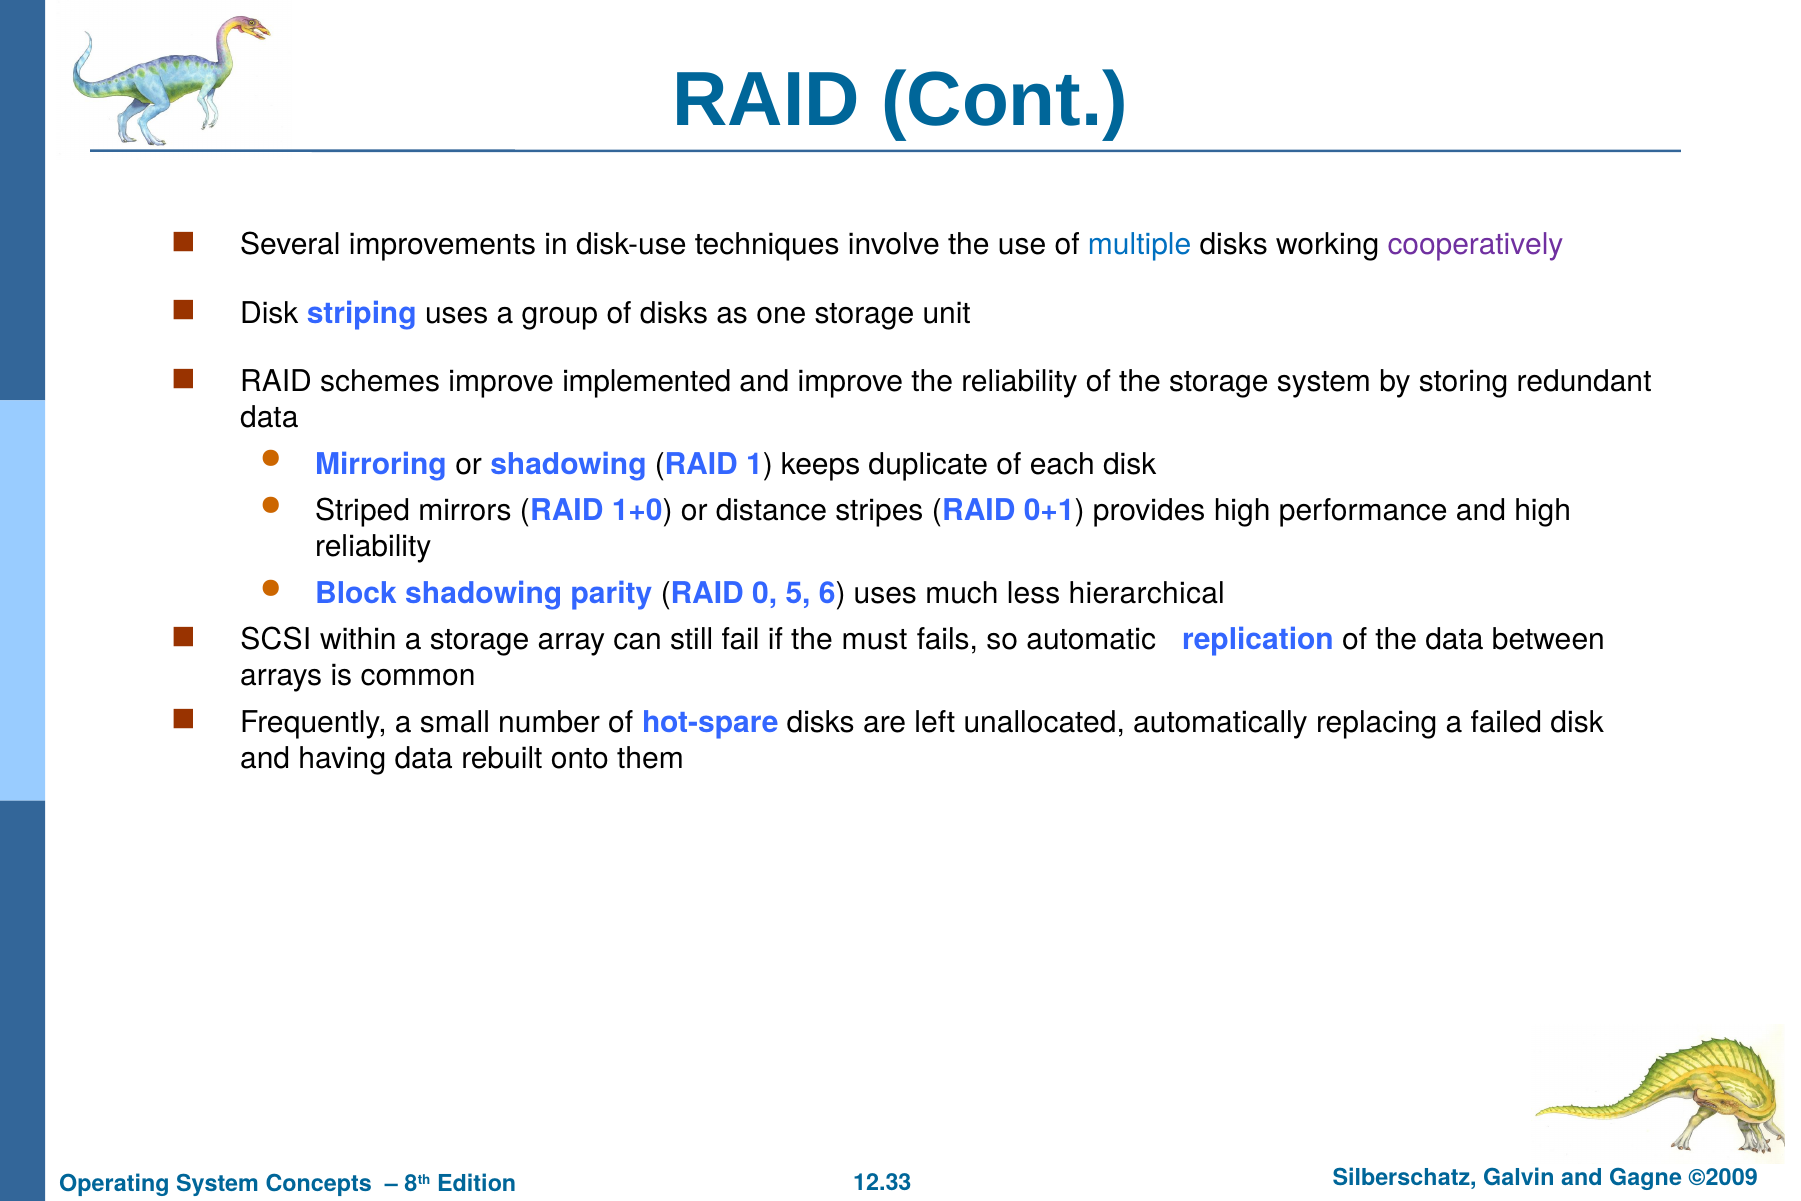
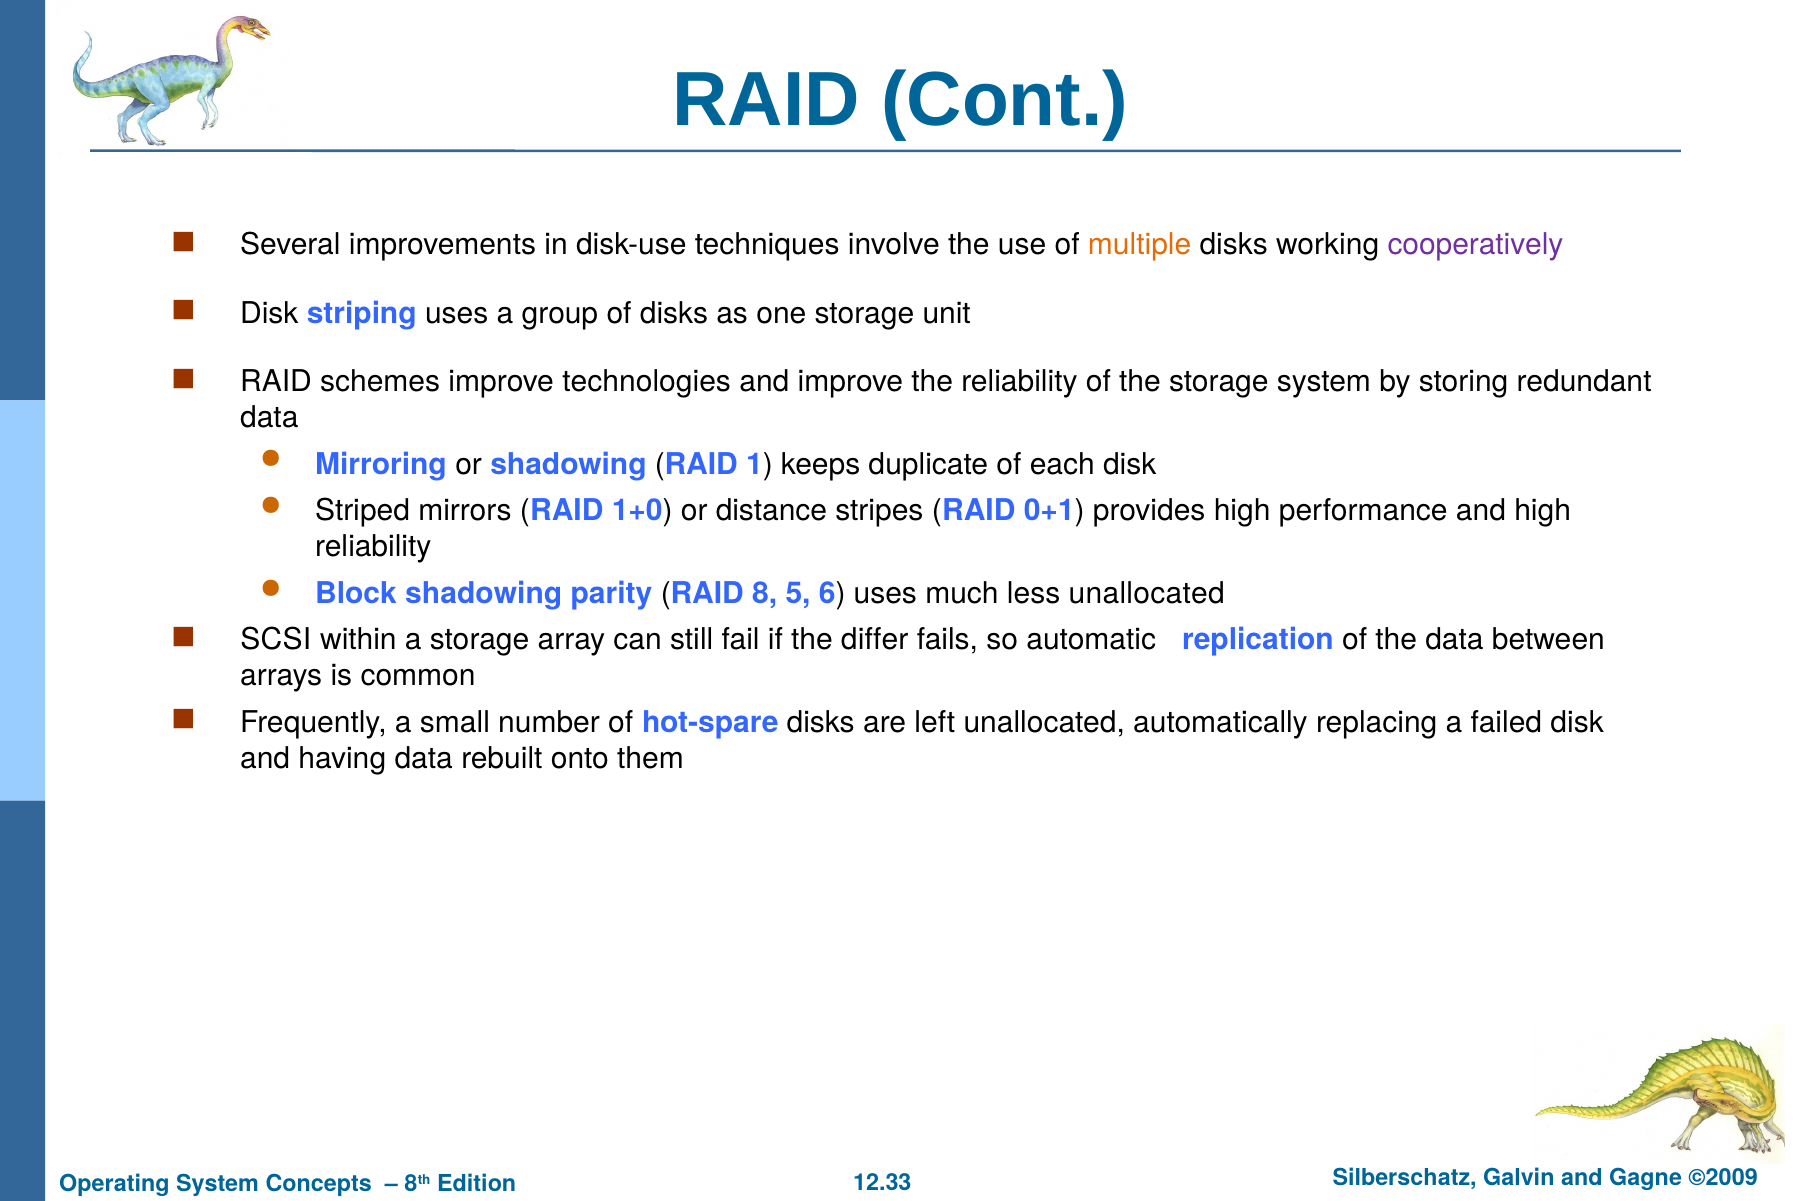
multiple colour: blue -> orange
implemented: implemented -> technologies
0: 0 -> 8
less hierarchical: hierarchical -> unallocated
must: must -> differ
